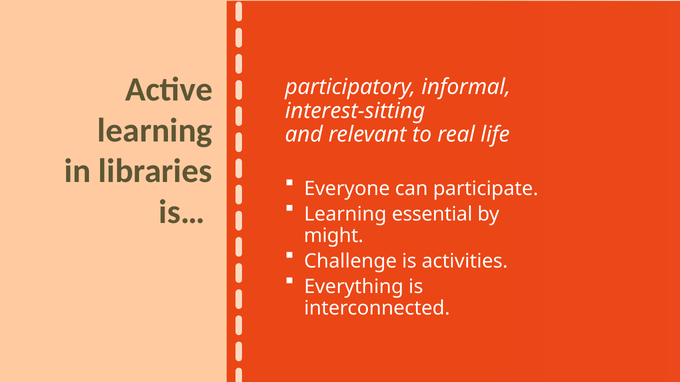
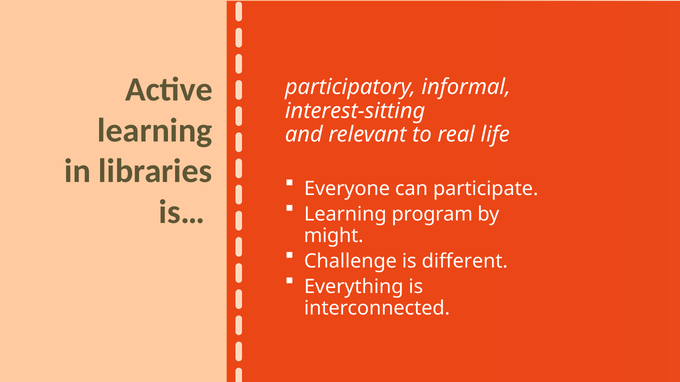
essential: essential -> program
activities: activities -> different
